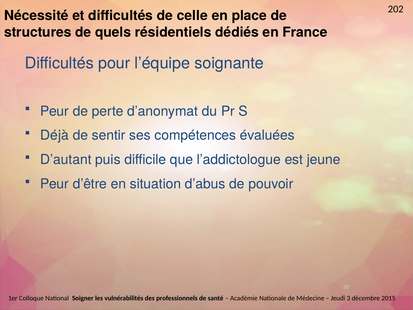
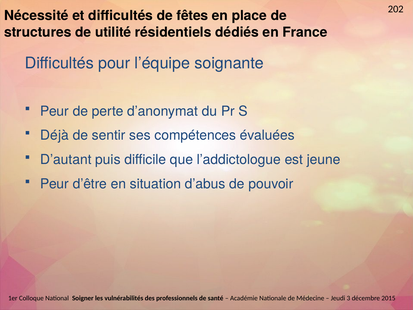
celle: celle -> fêtes
quels: quels -> utilité
